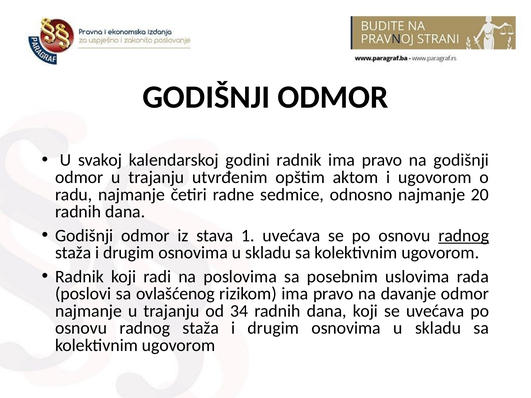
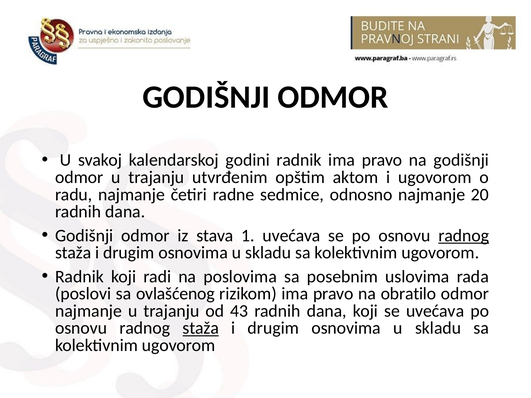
davanje: davanje -> obratilo
34: 34 -> 43
staža at (201, 328) underline: none -> present
